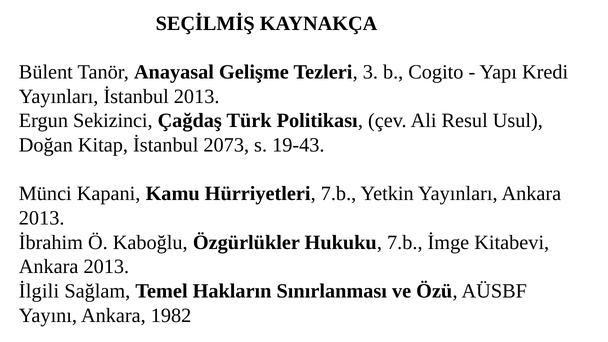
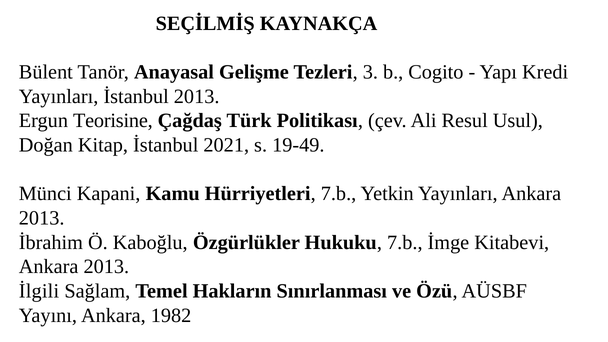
Sekizinci: Sekizinci -> Teorisine
2073: 2073 -> 2021
19-43: 19-43 -> 19-49
